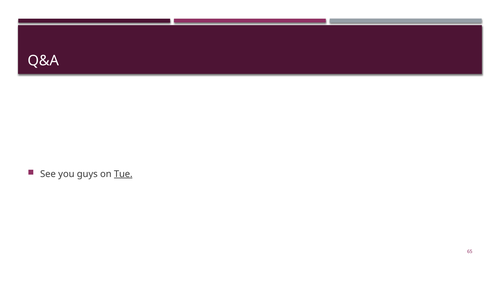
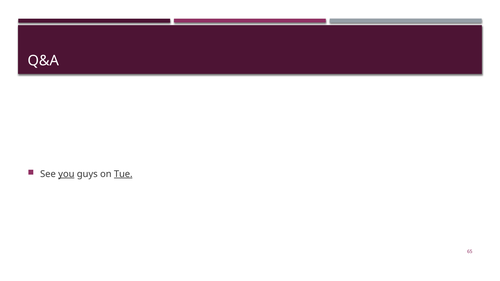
you underline: none -> present
